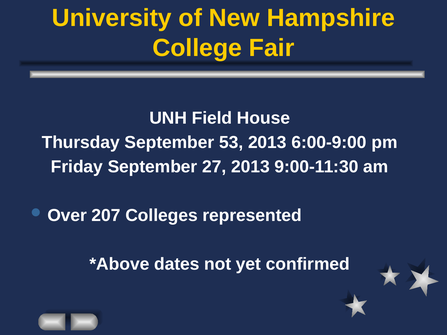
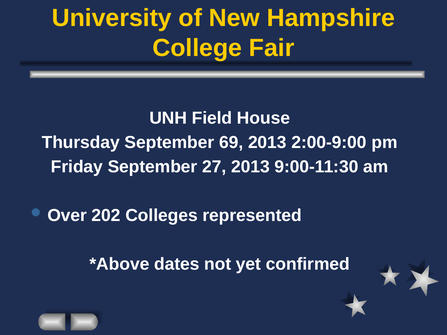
53: 53 -> 69
6:00-9:00: 6:00-9:00 -> 2:00-9:00
207: 207 -> 202
